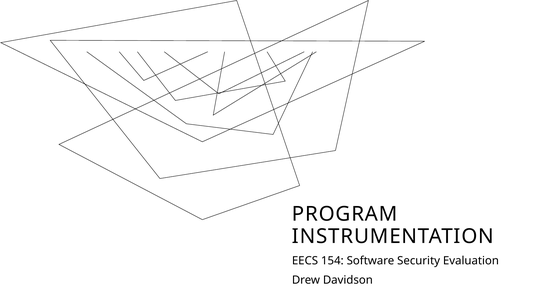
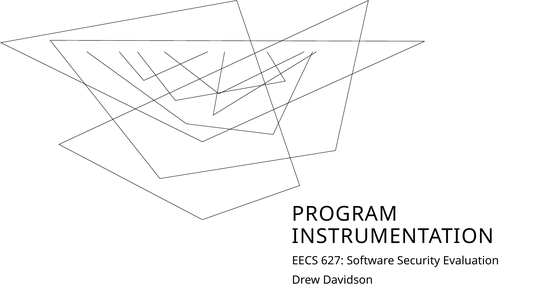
154: 154 -> 627
